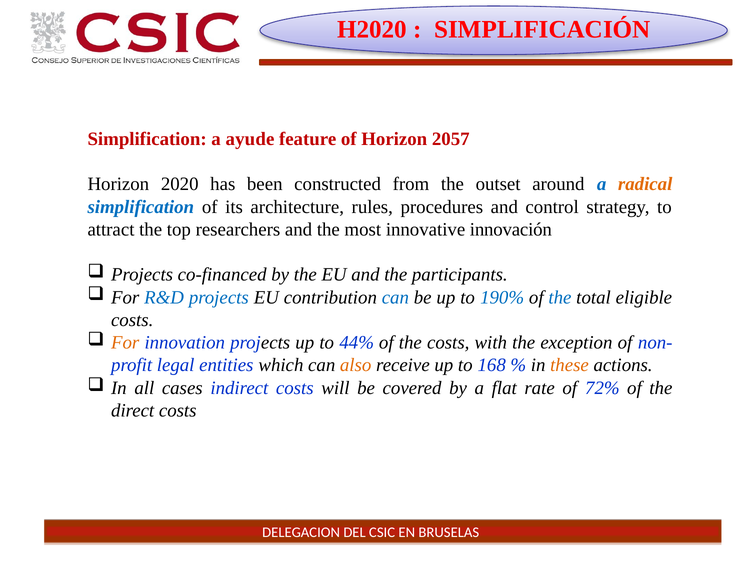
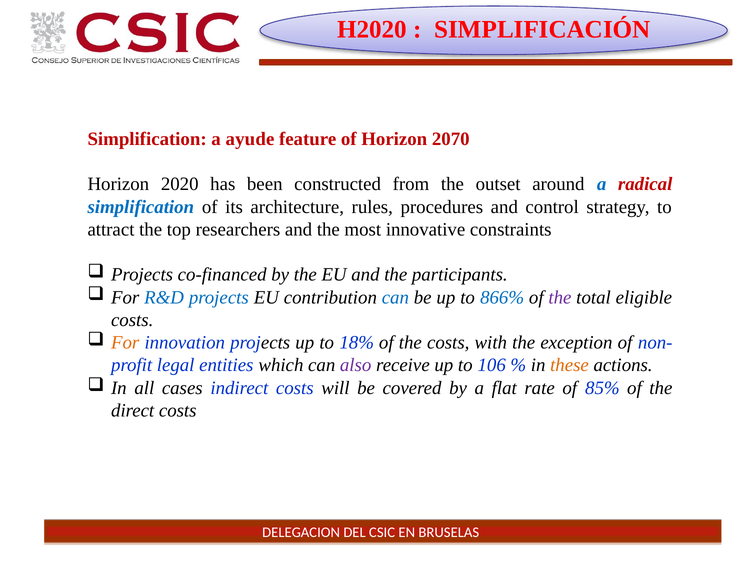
2057: 2057 -> 2070
radical colour: orange -> red
innovación: innovación -> constraints
190%: 190% -> 866%
the at (560, 297) colour: blue -> purple
44%: 44% -> 18%
also colour: orange -> purple
168: 168 -> 106
72%: 72% -> 85%
